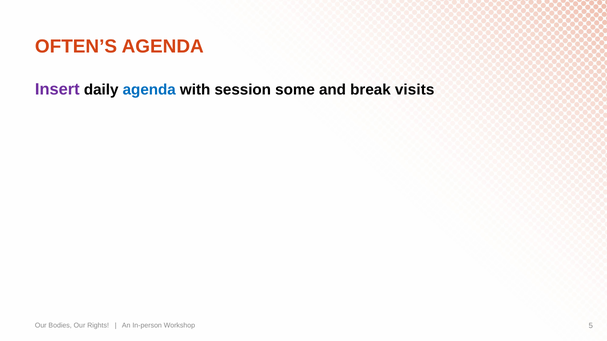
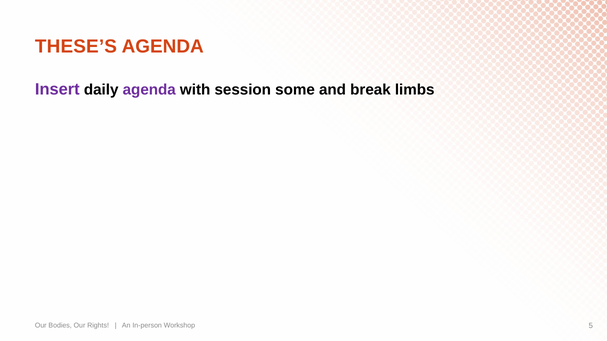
OFTEN’S: OFTEN’S -> THESE’S
agenda at (149, 90) colour: blue -> purple
visits: visits -> limbs
